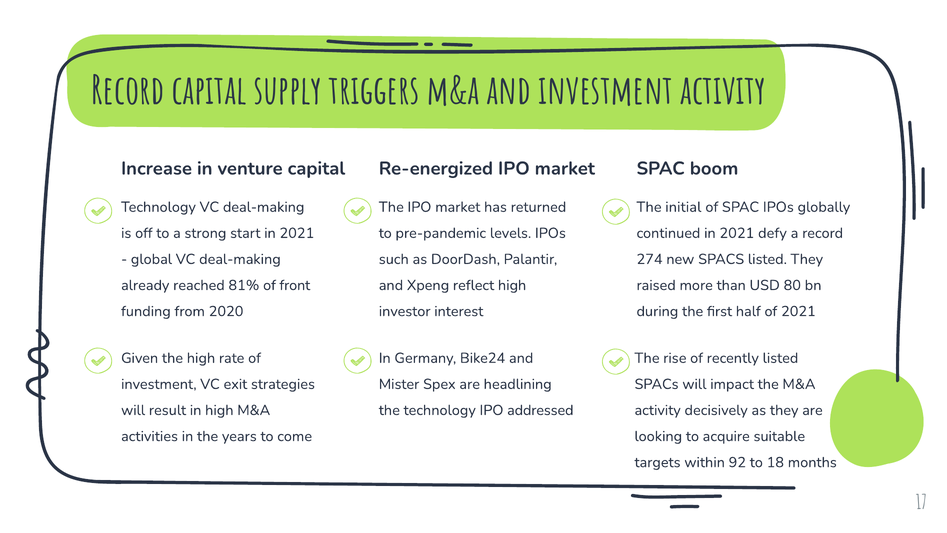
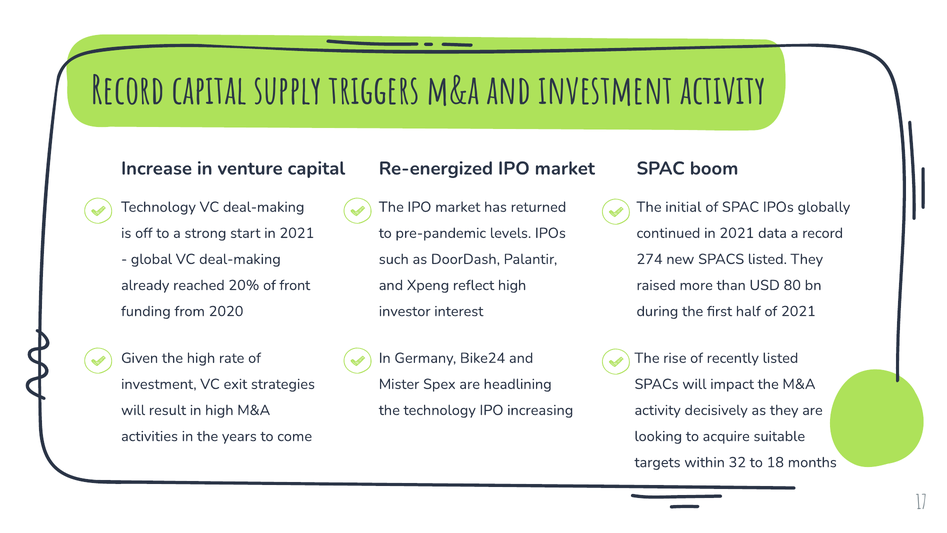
defy: defy -> data
81%: 81% -> 20%
addressed: addressed -> increasing
92: 92 -> 32
